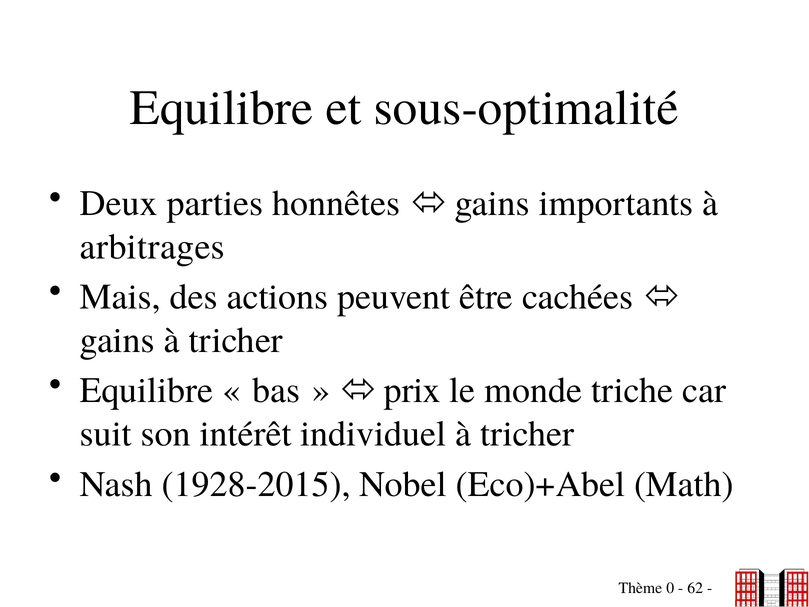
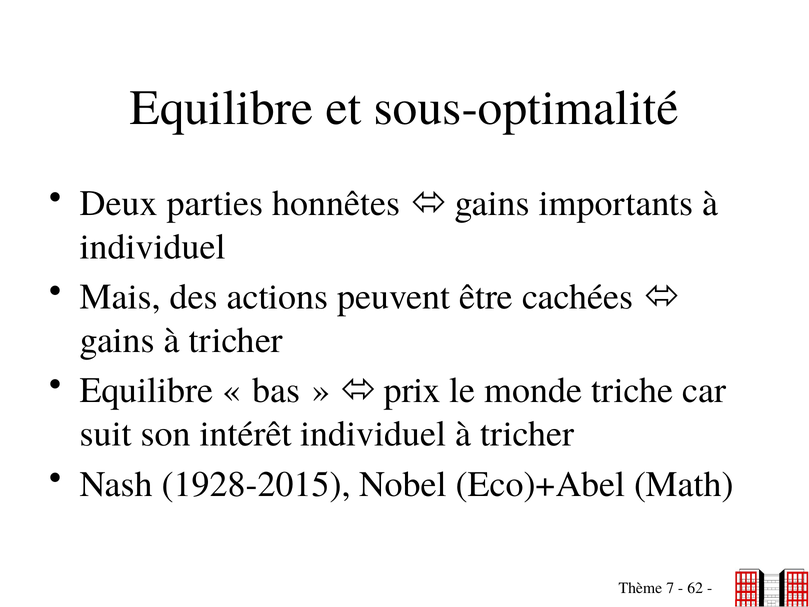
arbitrages at (152, 247): arbitrages -> individuel
0: 0 -> 7
